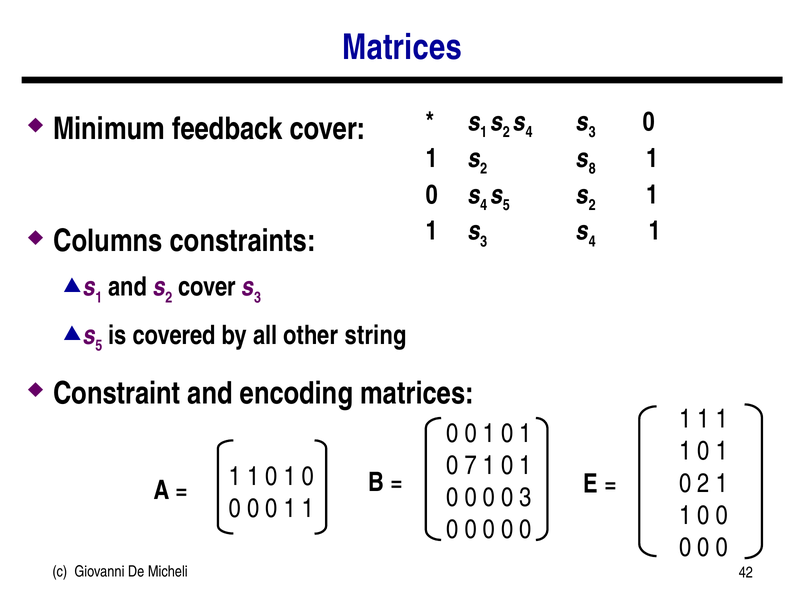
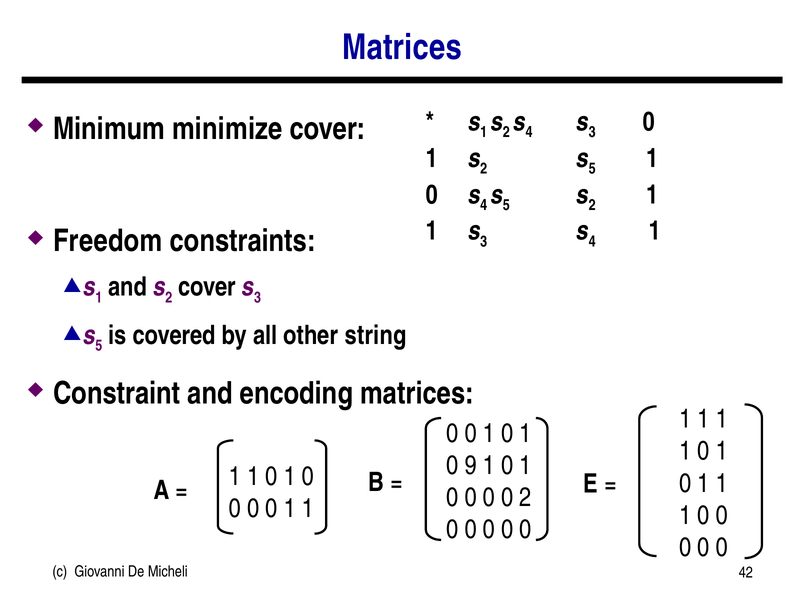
feedback: feedback -> minimize
8 at (592, 169): 8 -> 5
Columns: Columns -> Freedom
7: 7 -> 9
2 at (703, 483): 2 -> 1
0 3: 3 -> 2
